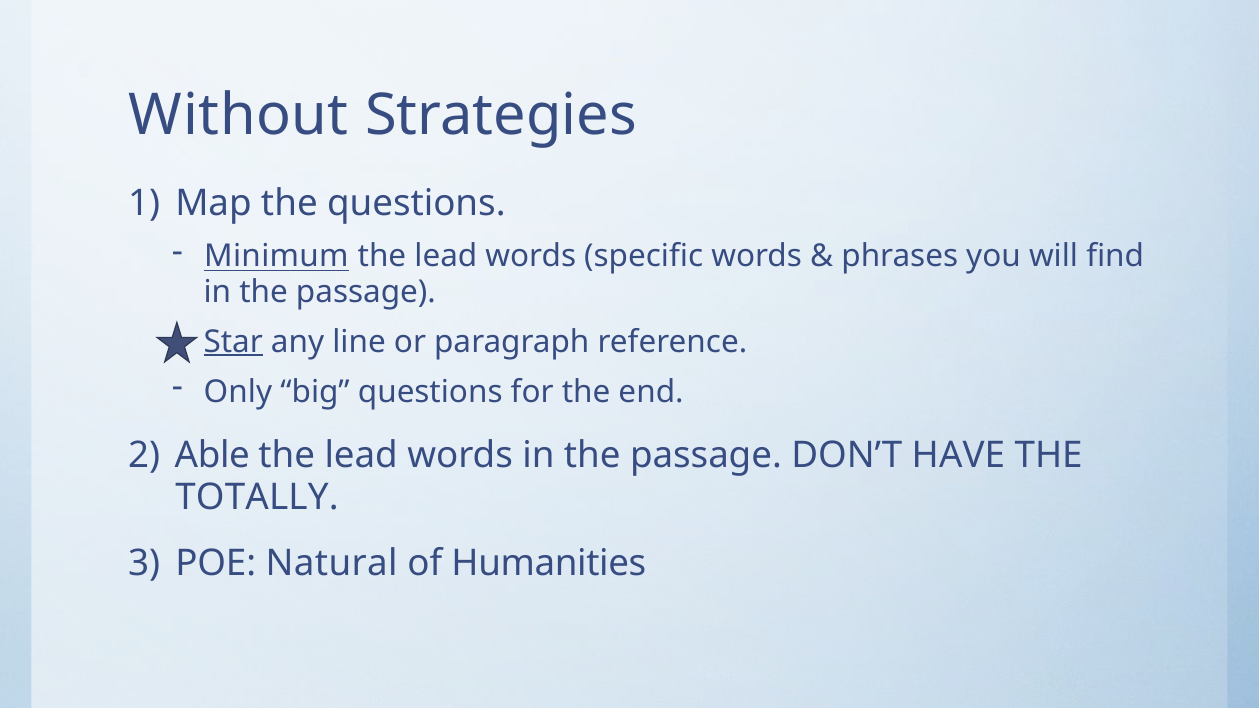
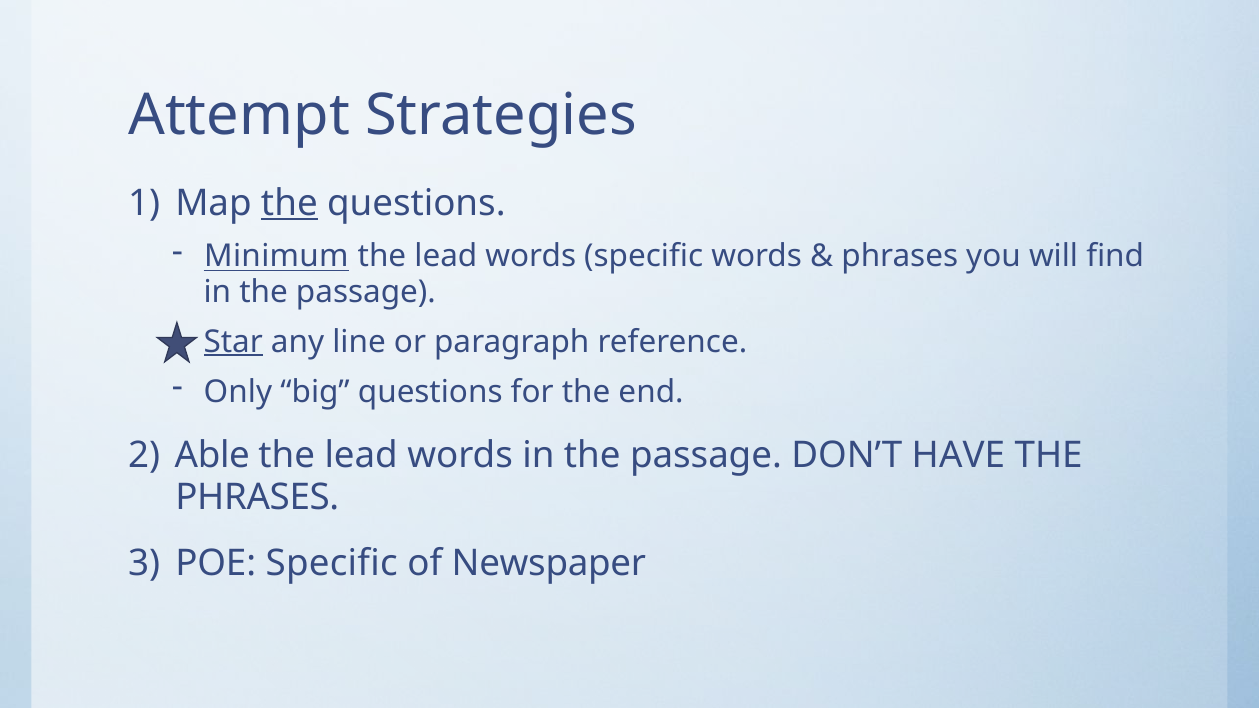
Without: Without -> Attempt
the at (289, 203) underline: none -> present
TOTALLY at (257, 497): TOTALLY -> PHRASES
POE Natural: Natural -> Specific
Humanities: Humanities -> Newspaper
